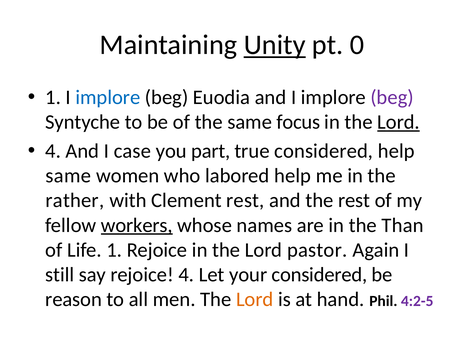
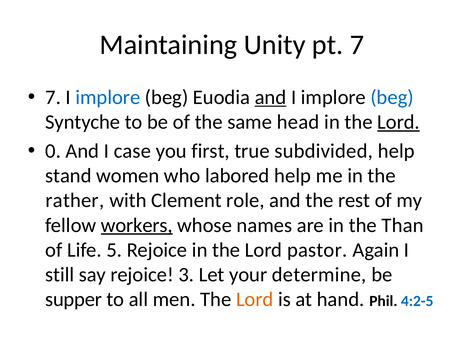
Unity underline: present -> none
pt 0: 0 -> 7
1 at (53, 97): 1 -> 7
and at (271, 97) underline: none -> present
beg at (392, 97) colour: purple -> blue
focus: focus -> head
4 at (53, 151): 4 -> 0
part: part -> first
true considered: considered -> subdivided
same at (68, 176): same -> stand
Clement rest: rest -> role
Life 1: 1 -> 5
rejoice 4: 4 -> 3
your considered: considered -> determine
reason: reason -> supper
4:2-5 colour: purple -> blue
